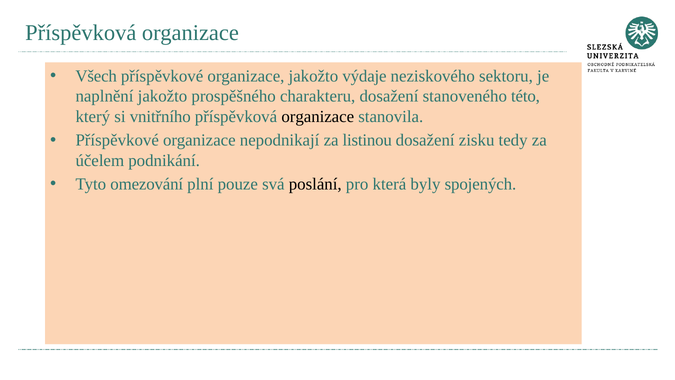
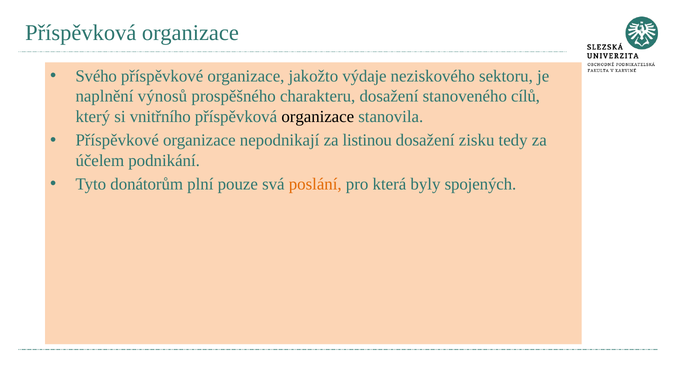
Všech: Všech -> Svého
naplnění jakožto: jakožto -> výnosů
této: této -> cílů
omezování: omezování -> donátorům
poslání colour: black -> orange
